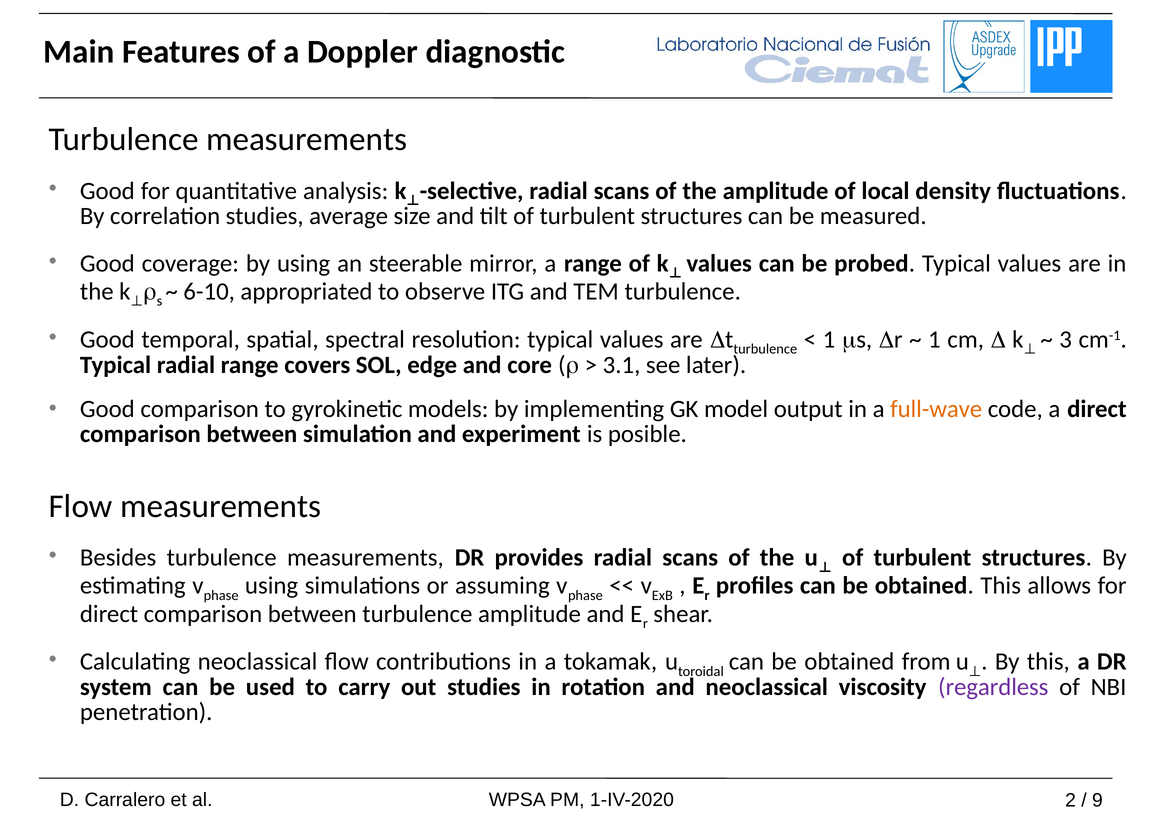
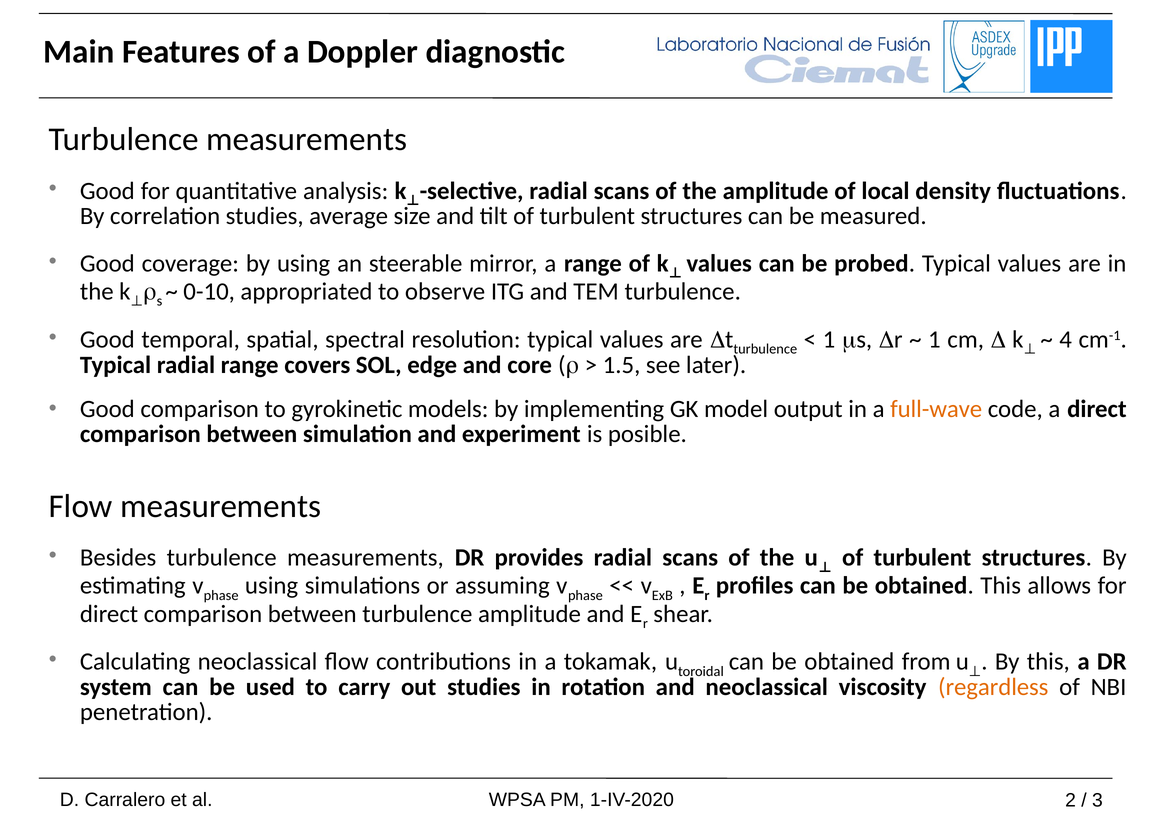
6-10: 6-10 -> 0-10
3: 3 -> 4
3.1: 3.1 -> 1.5
regardless colour: purple -> orange
9: 9 -> 3
